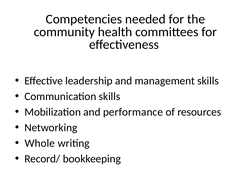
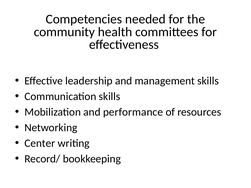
Whole: Whole -> Center
